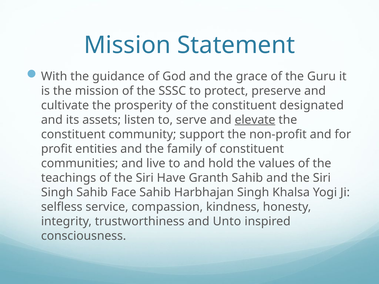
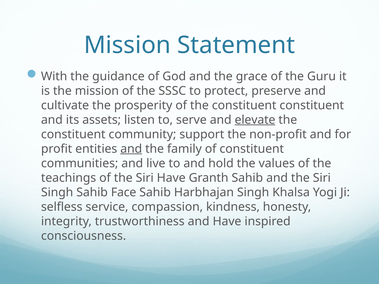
constituent designated: designated -> constituent
and at (131, 149) underline: none -> present
and Unto: Unto -> Have
